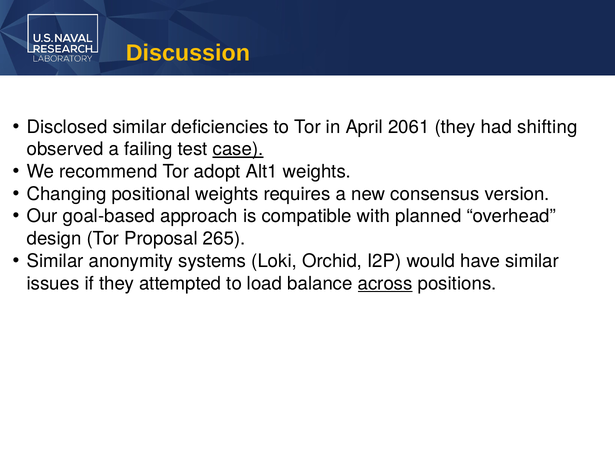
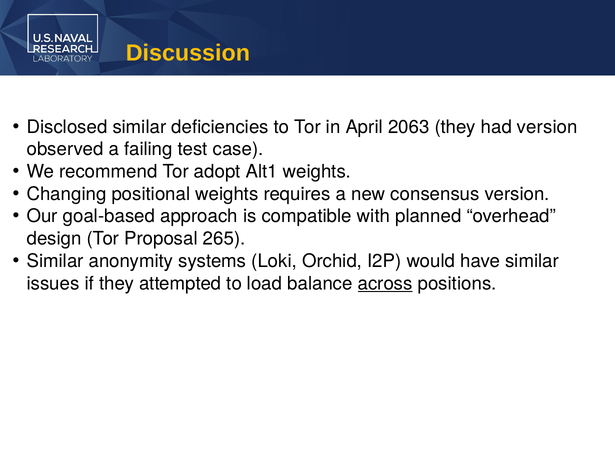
2061: 2061 -> 2063
had shifting: shifting -> version
case underline: present -> none
